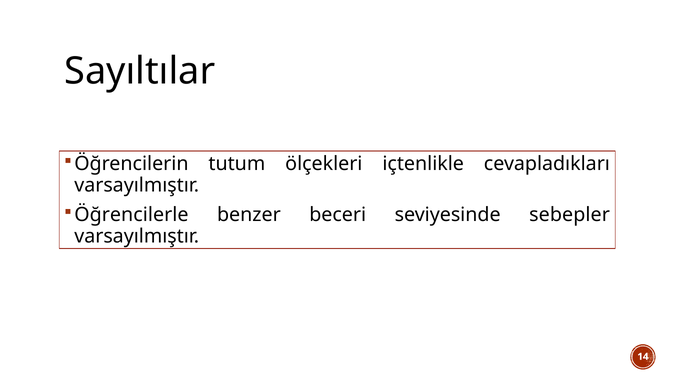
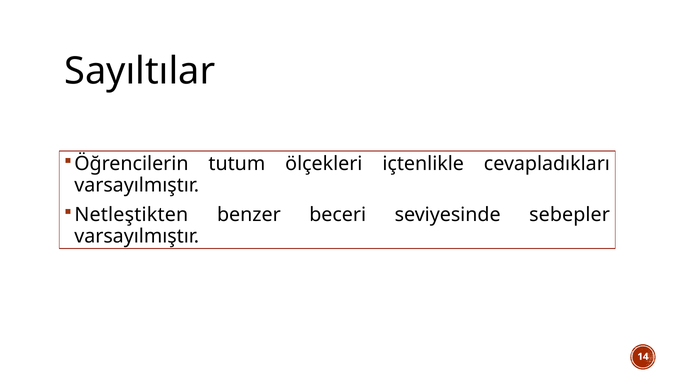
Öğrencilerle: Öğrencilerle -> Netleştikten
